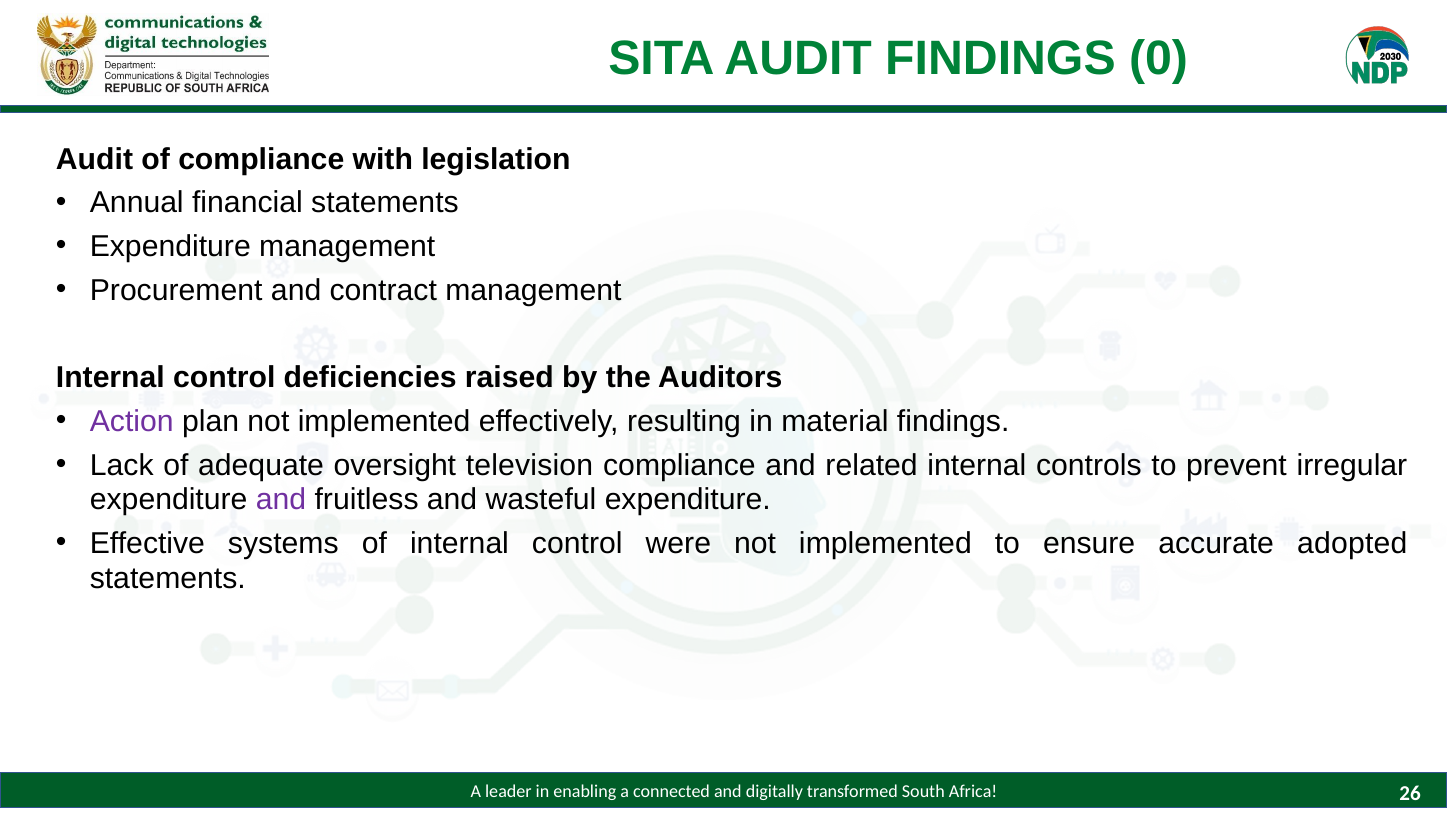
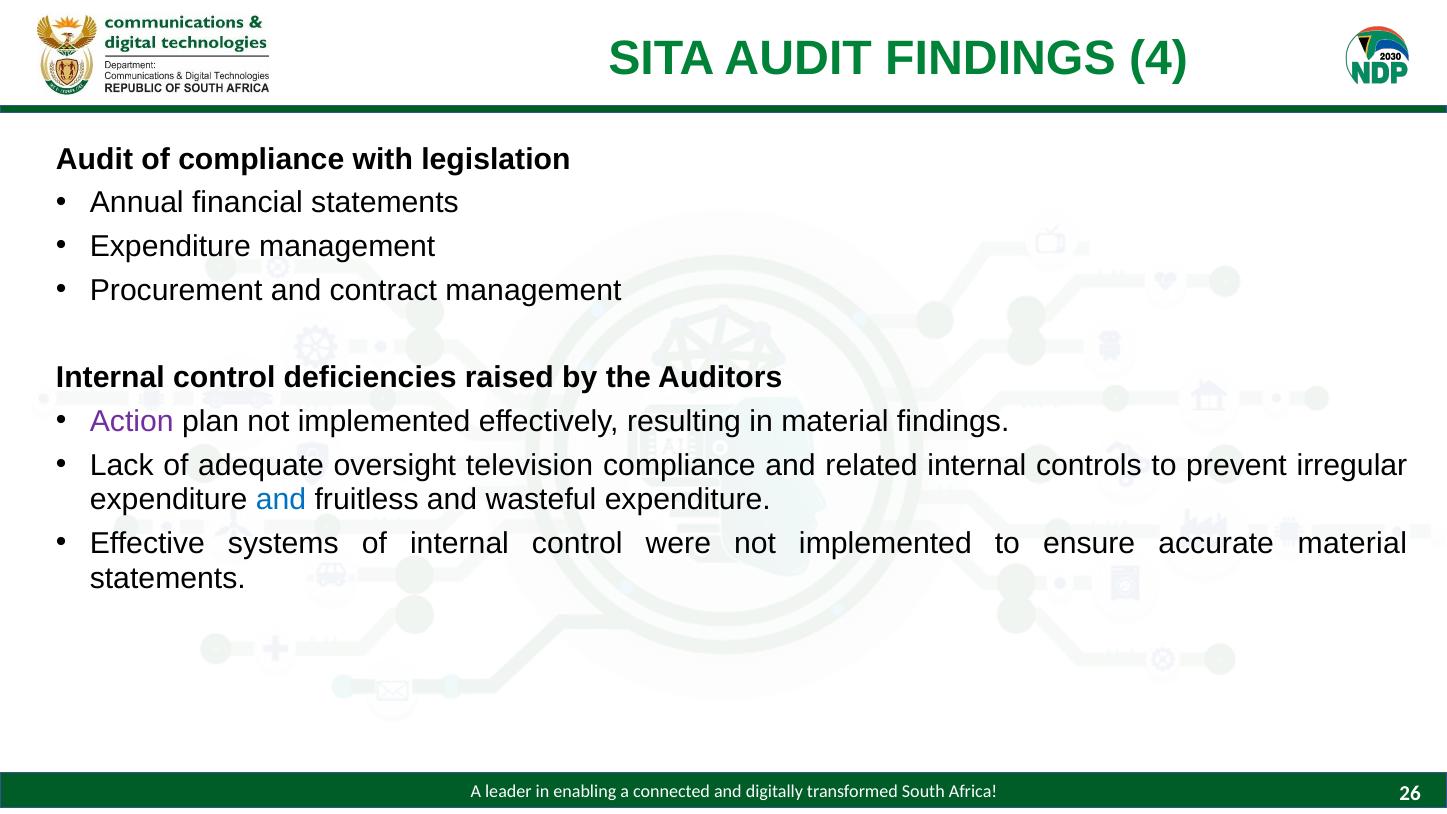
0: 0 -> 4
and at (281, 500) colour: purple -> blue
accurate adopted: adopted -> material
